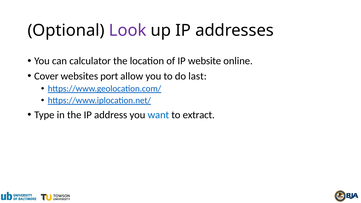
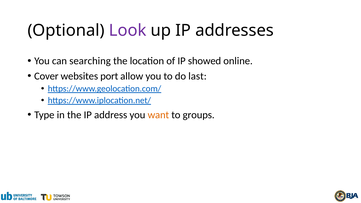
calculator: calculator -> searching
website: website -> showed
want colour: blue -> orange
extract: extract -> groups
